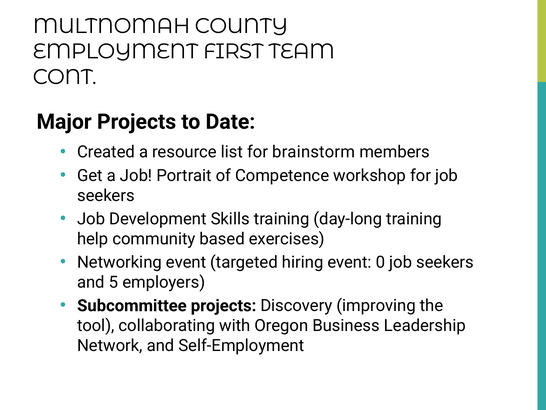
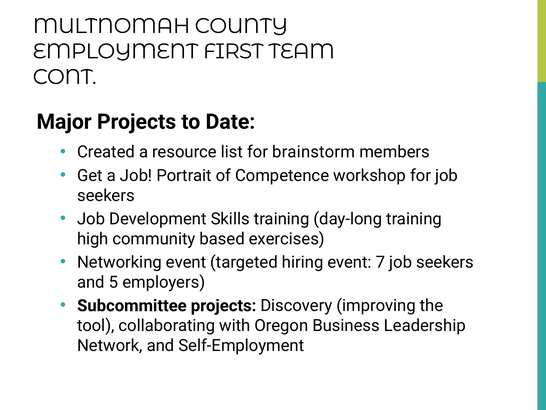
help: help -> high
0: 0 -> 7
